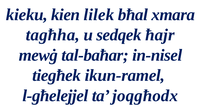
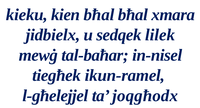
kien lilek: lilek -> bħal
tagħha: tagħha -> jidbielx
ħajr: ħajr -> lilek
